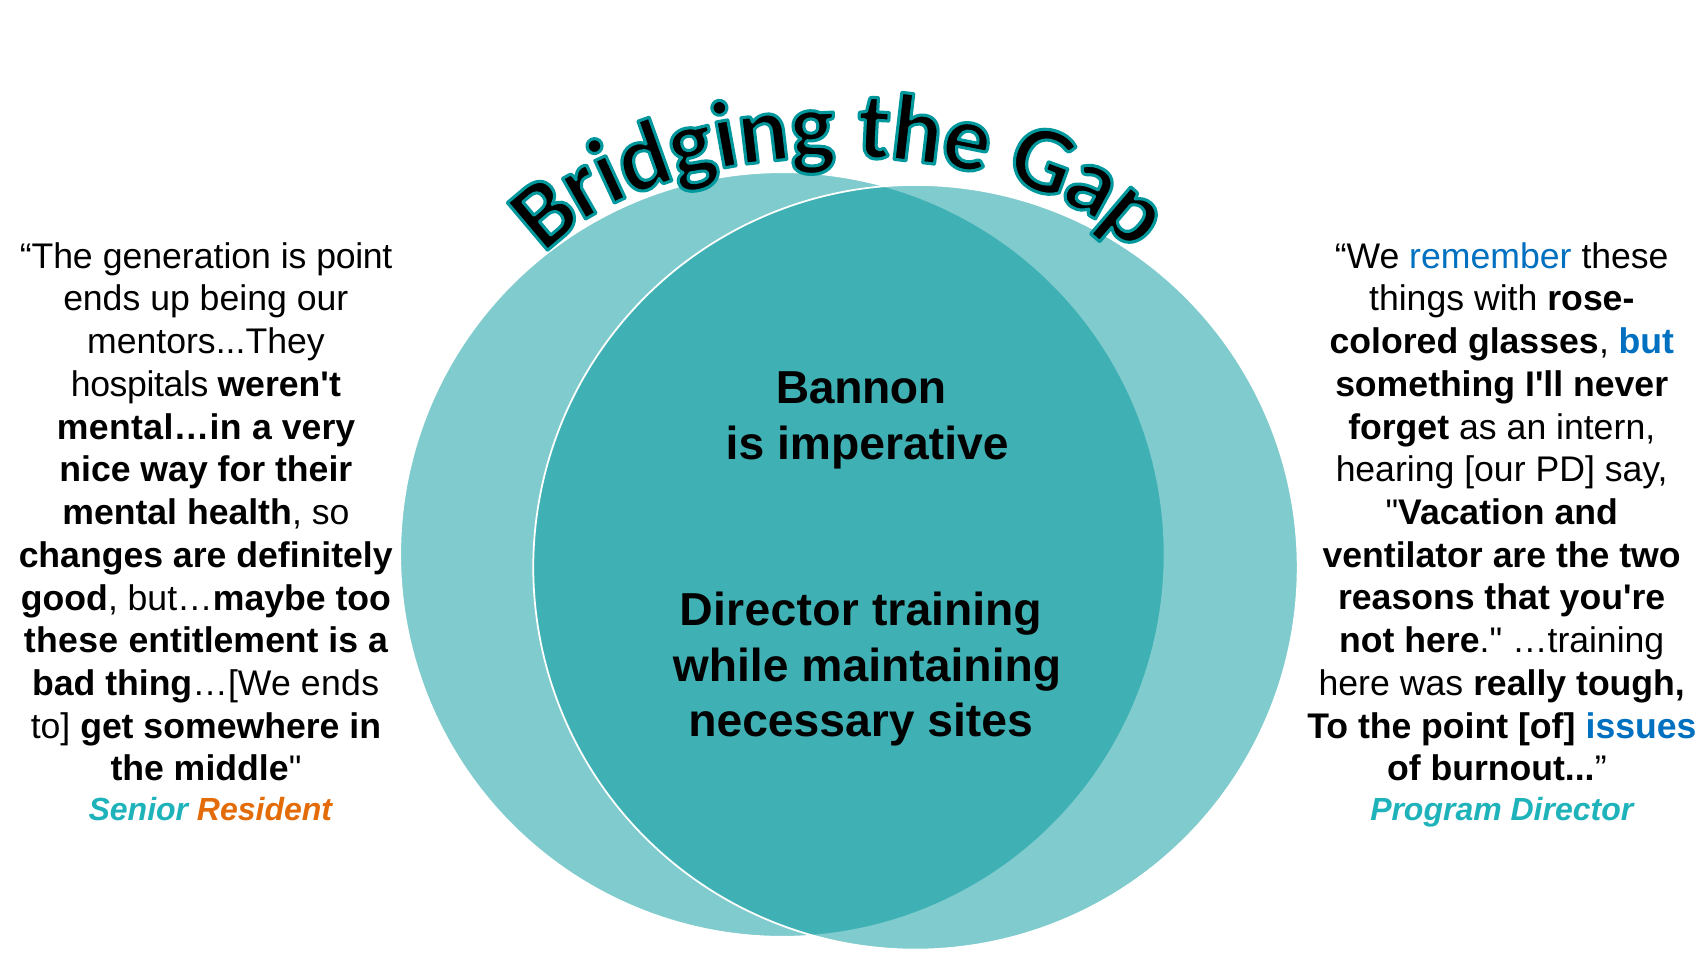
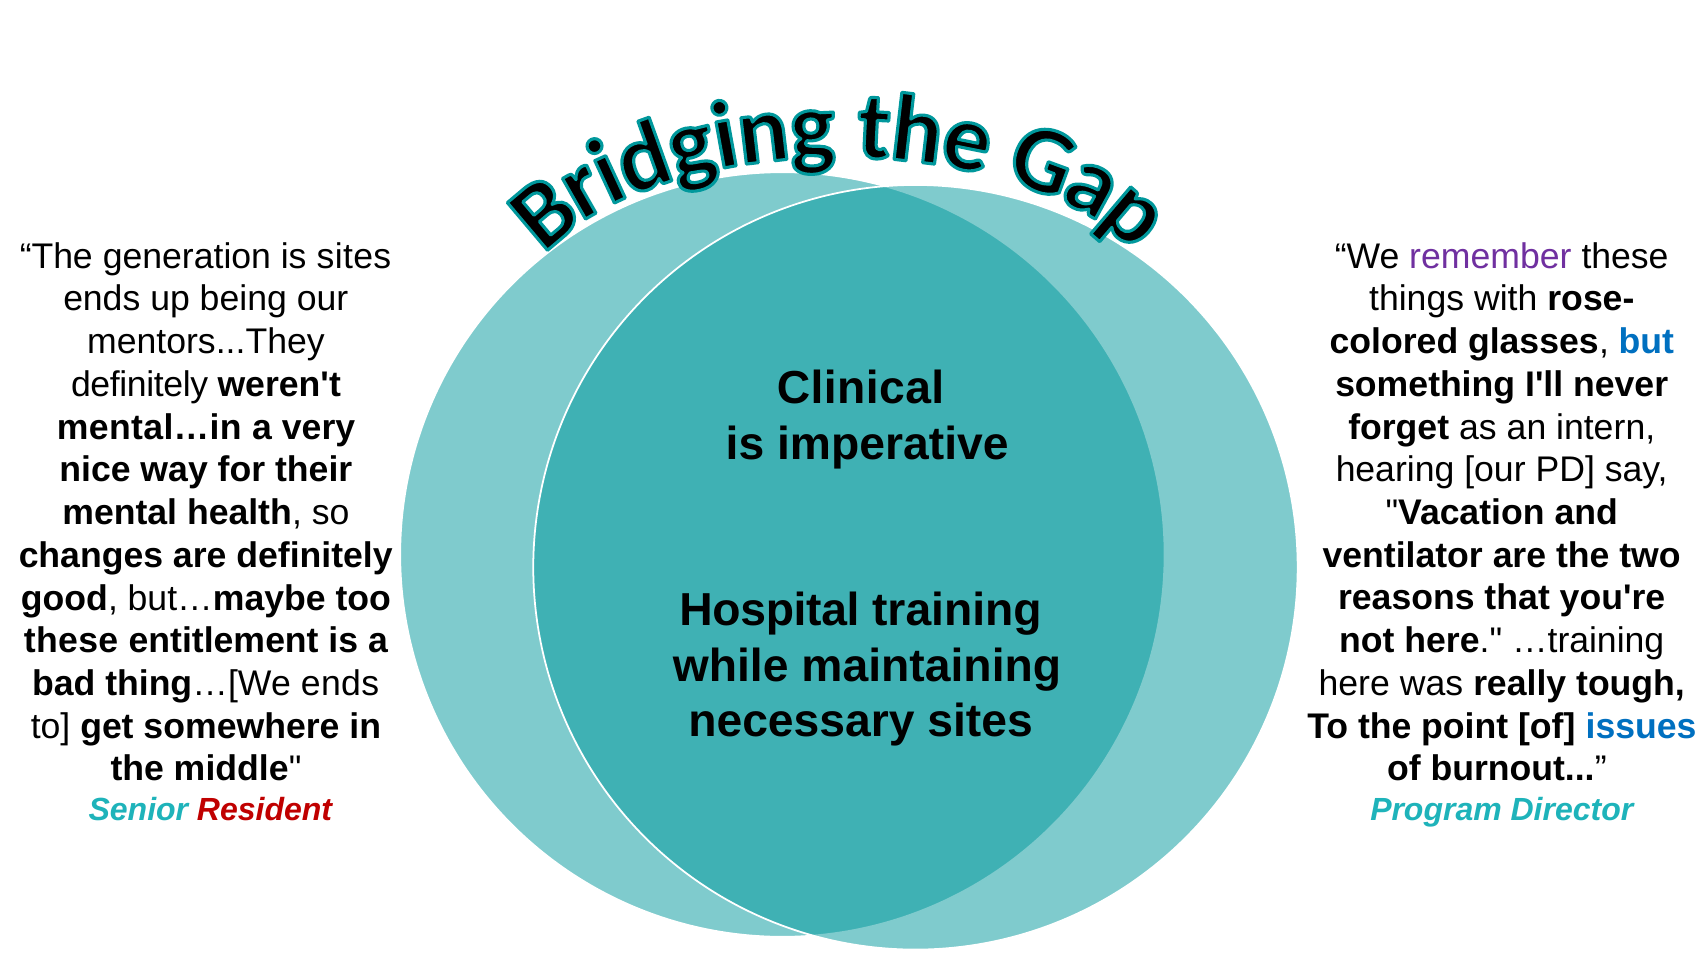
is point: point -> sites
remember colour: blue -> purple
Bannon: Bannon -> Clinical
hospitals at (140, 385): hospitals -> definitely
Director at (769, 610): Director -> Hospital
Resident colour: orange -> red
